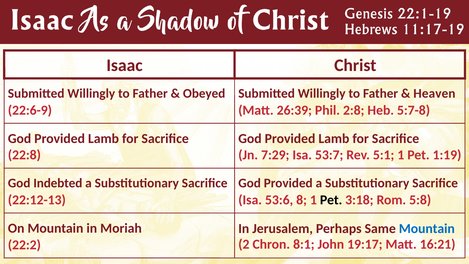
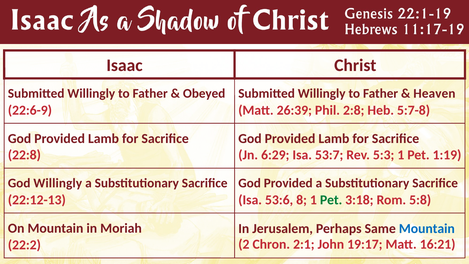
7:29: 7:29 -> 6:29
5:1: 5:1 -> 5:3
God Indebted: Indebted -> Willingly
Pet at (331, 200) colour: black -> green
8:1: 8:1 -> 2:1
